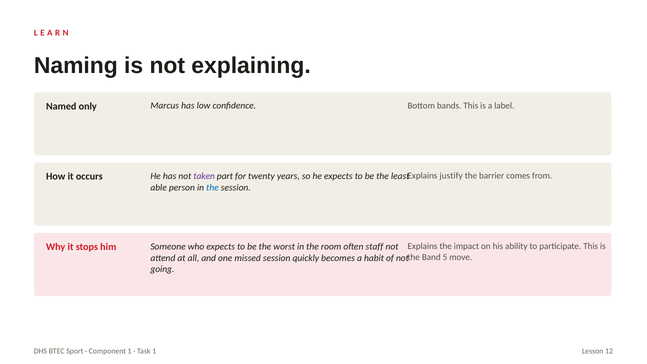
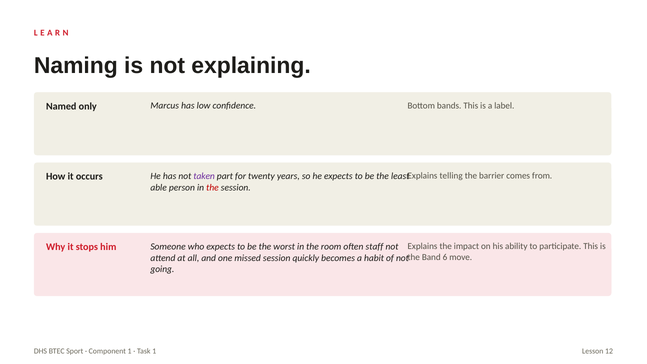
justify: justify -> telling
the at (212, 187) colour: blue -> red
5: 5 -> 6
